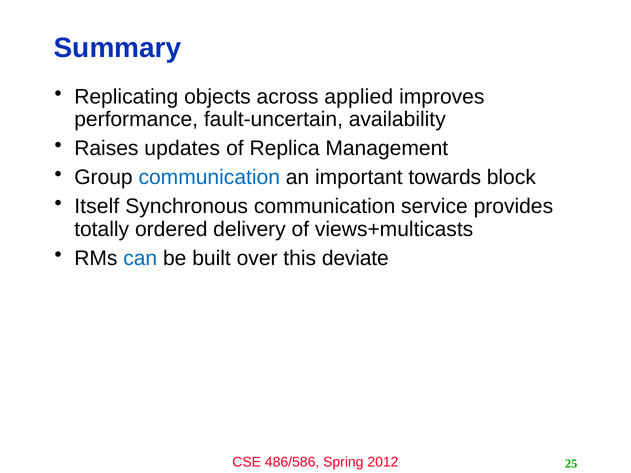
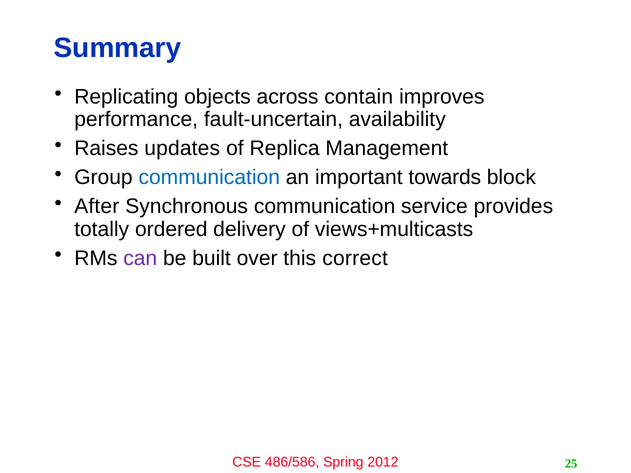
applied: applied -> contain
Itself: Itself -> After
can colour: blue -> purple
deviate: deviate -> correct
